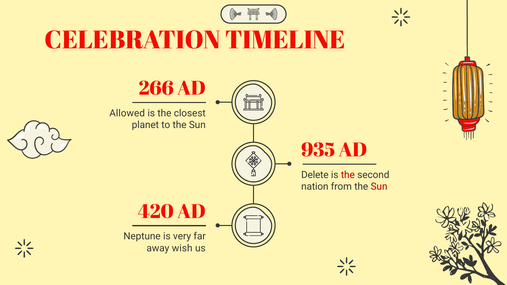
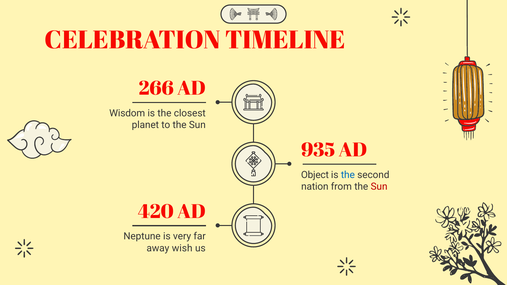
Allowed: Allowed -> Wisdom
Delete: Delete -> Object
the at (348, 175) colour: red -> blue
